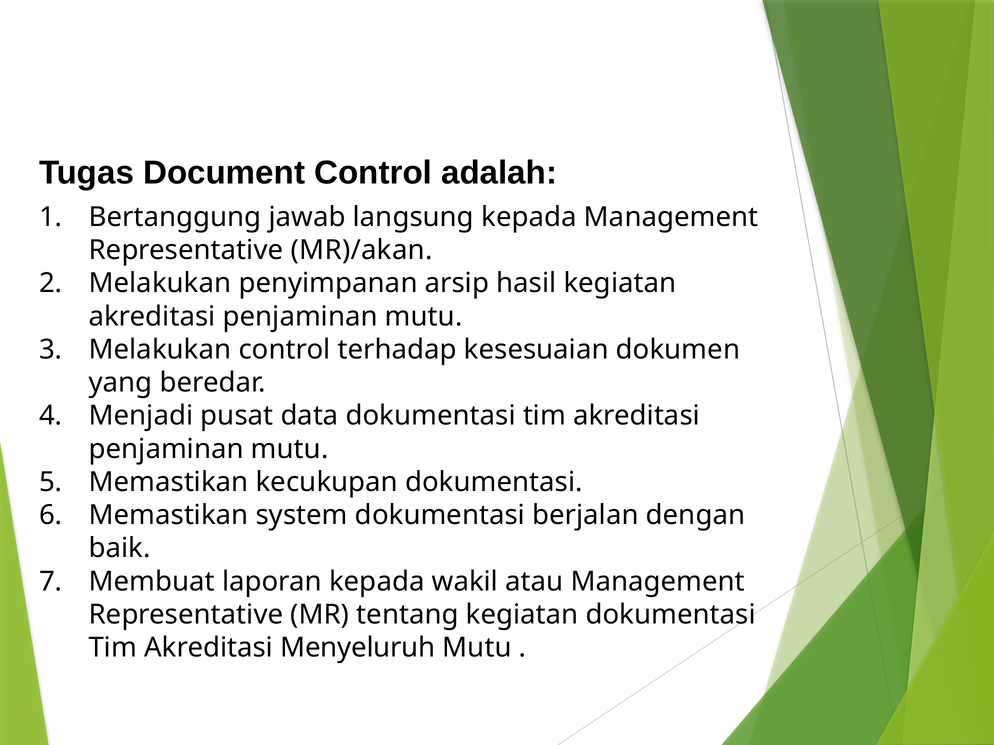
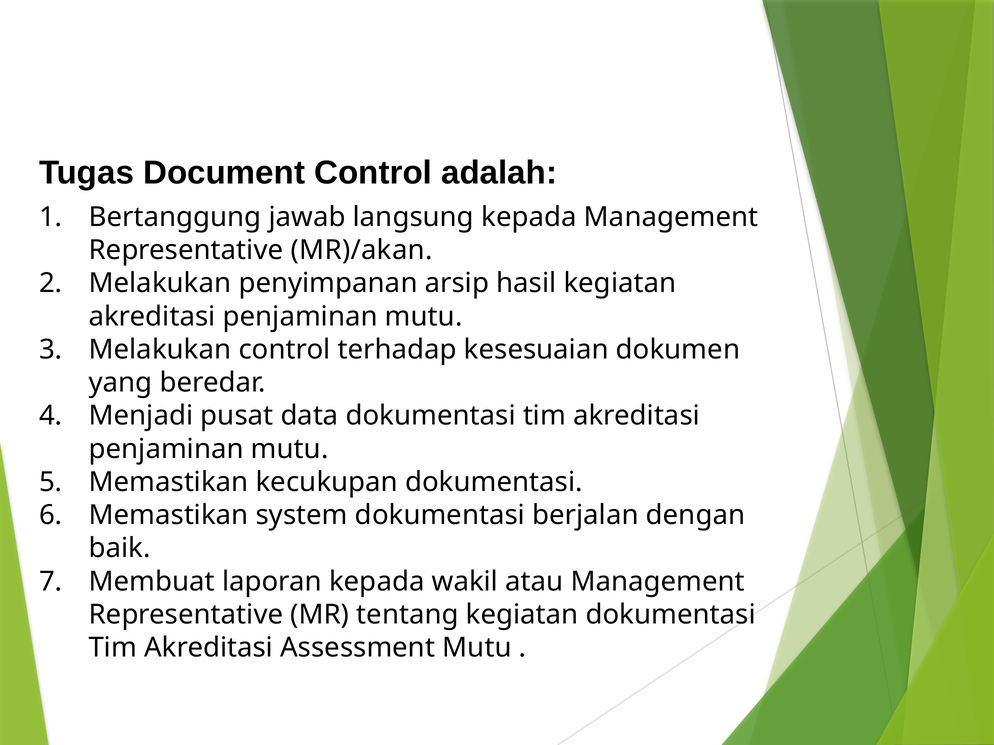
Menyeluruh: Menyeluruh -> Assessment
